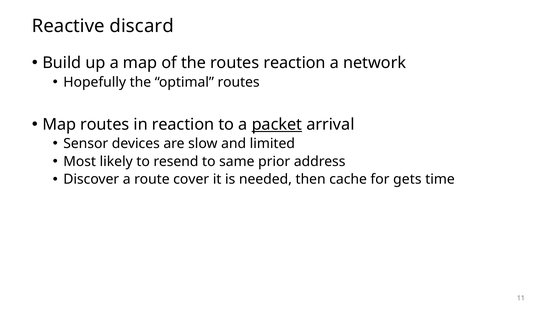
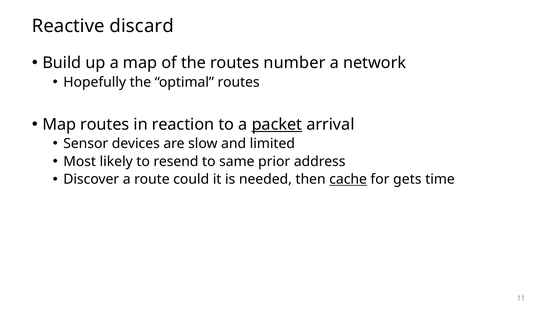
routes reaction: reaction -> number
cover: cover -> could
cache underline: none -> present
